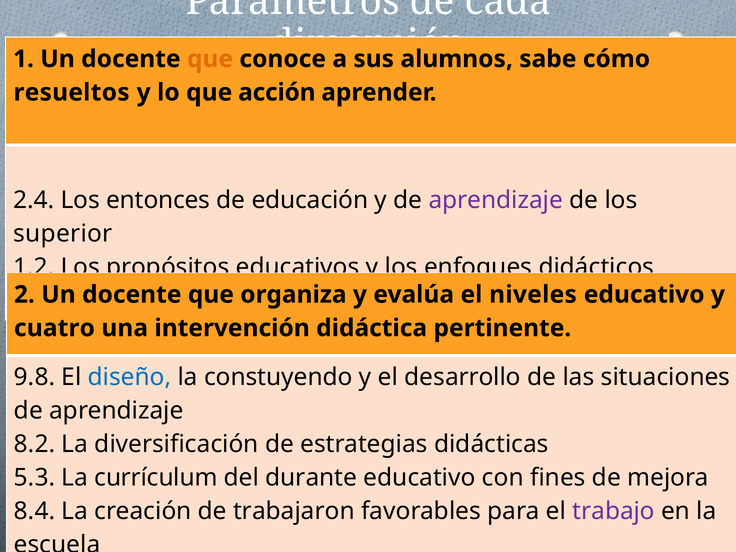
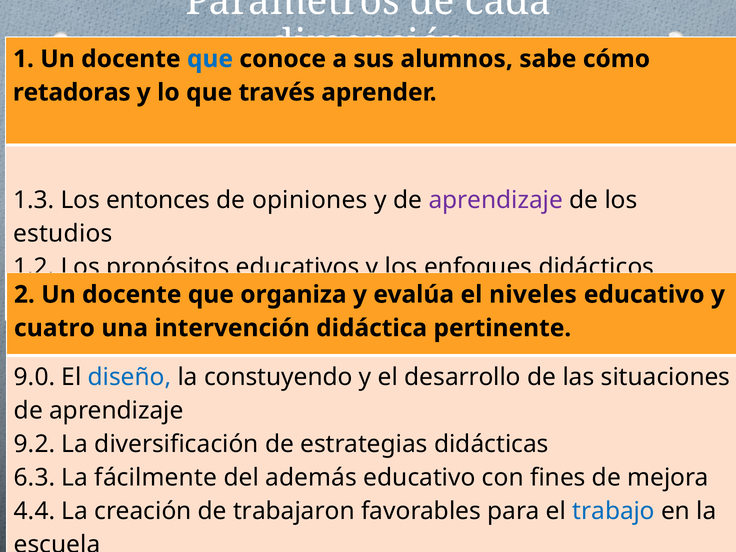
que at (210, 59) colour: orange -> blue
resueltos: resueltos -> retadoras
acción: acción -> través
2.4 at (34, 200): 2.4 -> 1.3
educación: educación -> opiniones
superior: superior -> estudios
9.8: 9.8 -> 9.0
8.2: 8.2 -> 9.2
5.3: 5.3 -> 6.3
La currículum: currículum -> fácilmente
durante: durante -> además
8.4: 8.4 -> 4.4
trabajo colour: purple -> blue
